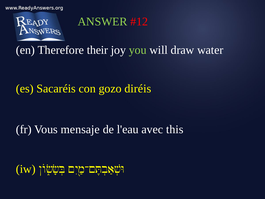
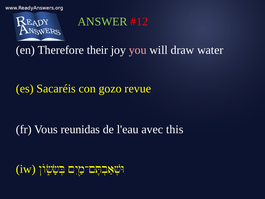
you colour: light green -> pink
diréis: diréis -> revue
mensaje: mensaje -> reunidas
